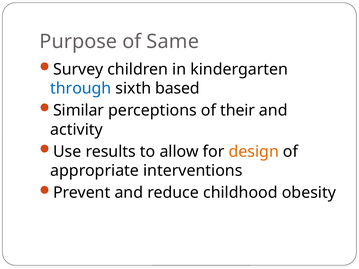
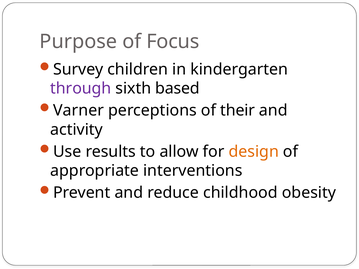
Same: Same -> Focus
through colour: blue -> purple
Similar: Similar -> Varner
